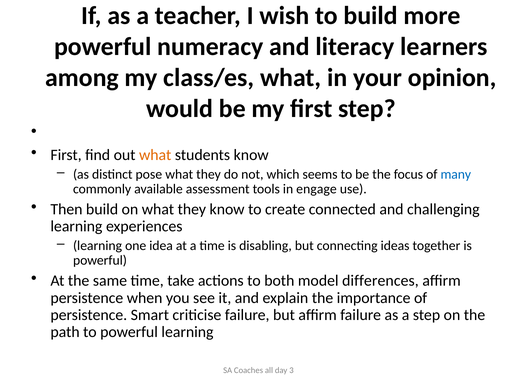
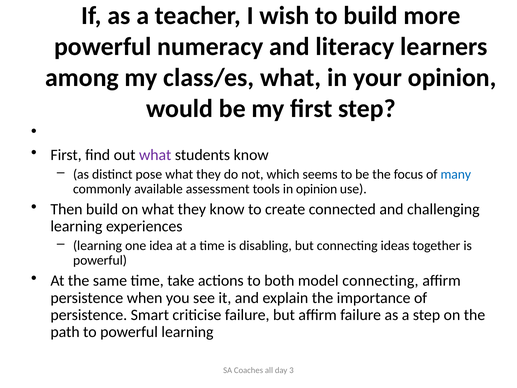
what at (155, 155) colour: orange -> purple
in engage: engage -> opinion
model differences: differences -> connecting
